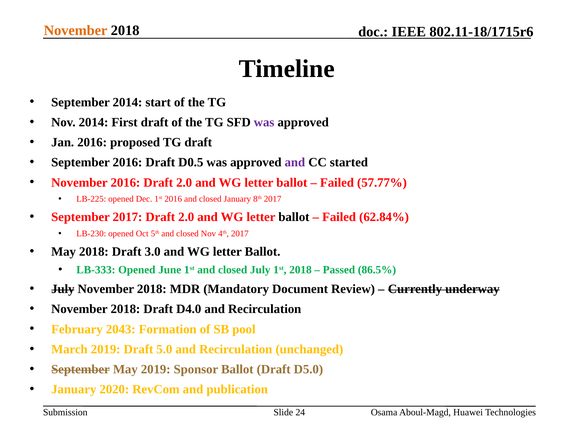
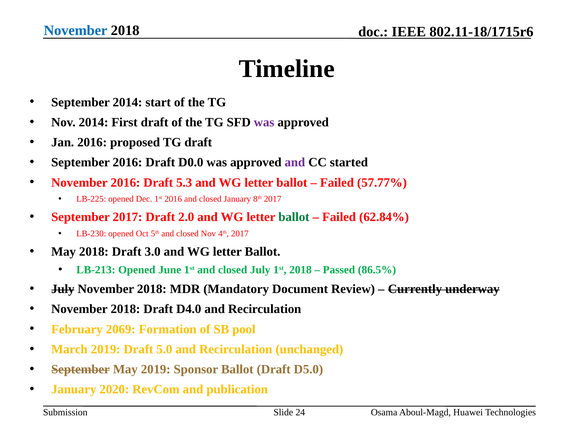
November at (76, 30) colour: orange -> blue
D0.5: D0.5 -> D0.0
2016 Draft 2.0: 2.0 -> 5.3
ballot at (294, 217) colour: black -> green
LB-333: LB-333 -> LB-213
2043: 2043 -> 2069
